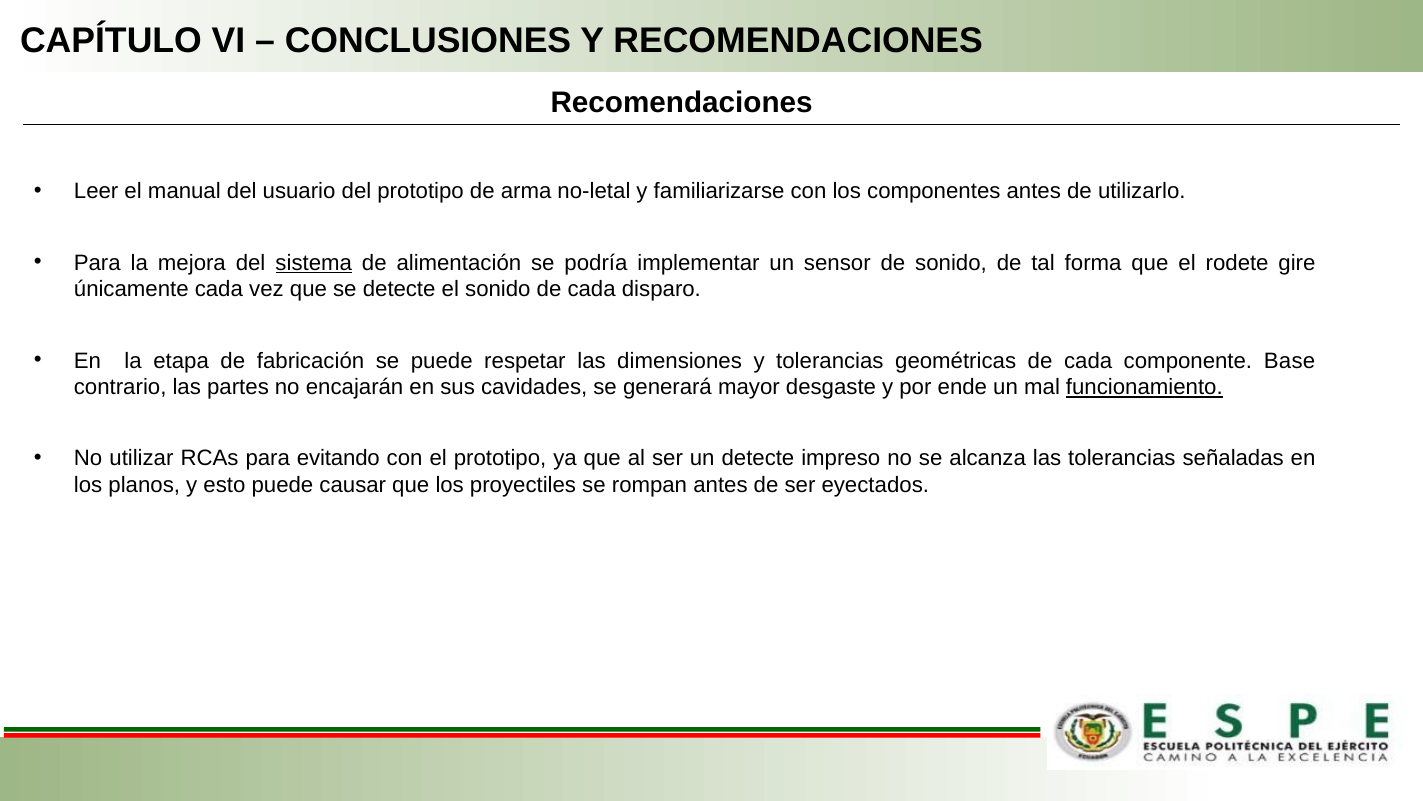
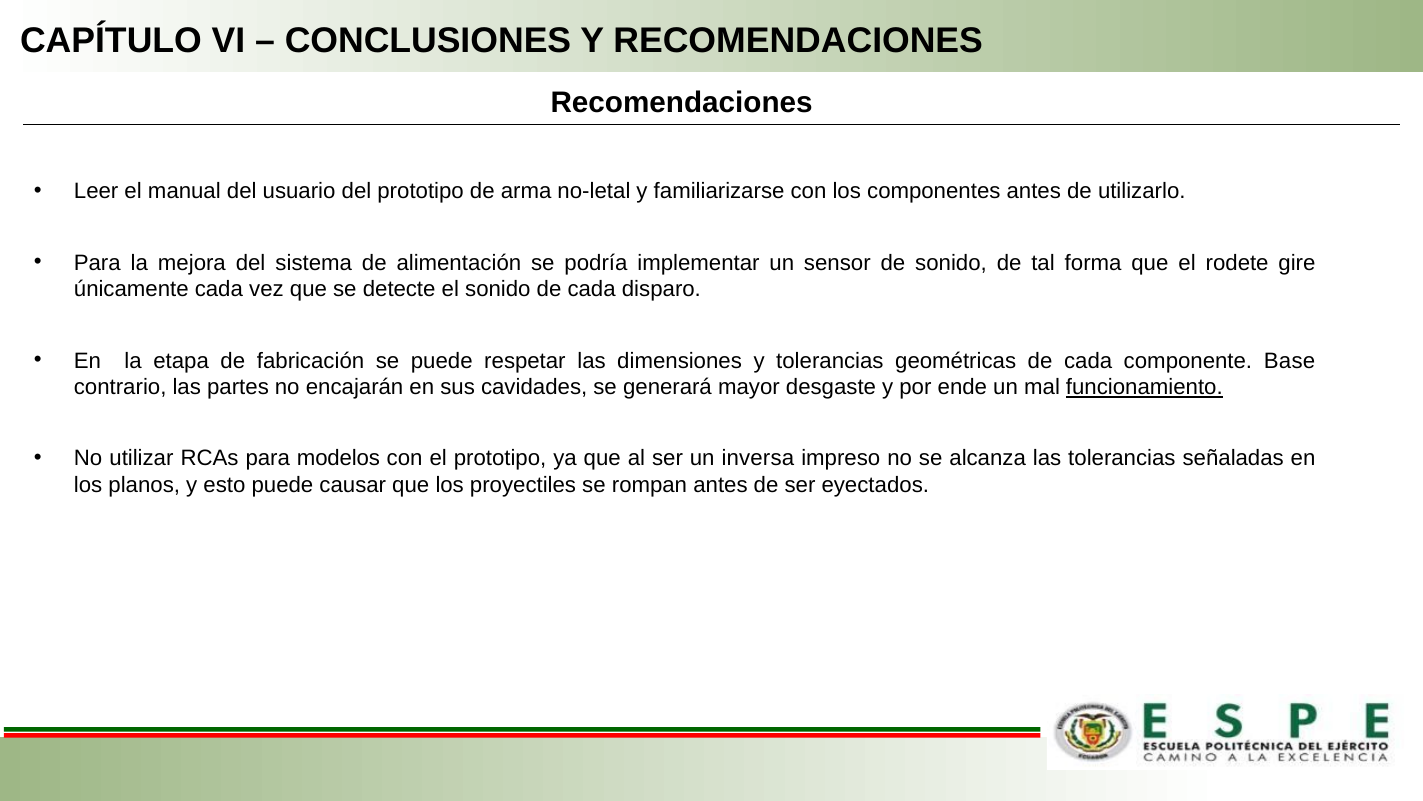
sistema underline: present -> none
evitando: evitando -> modelos
un detecte: detecte -> inversa
